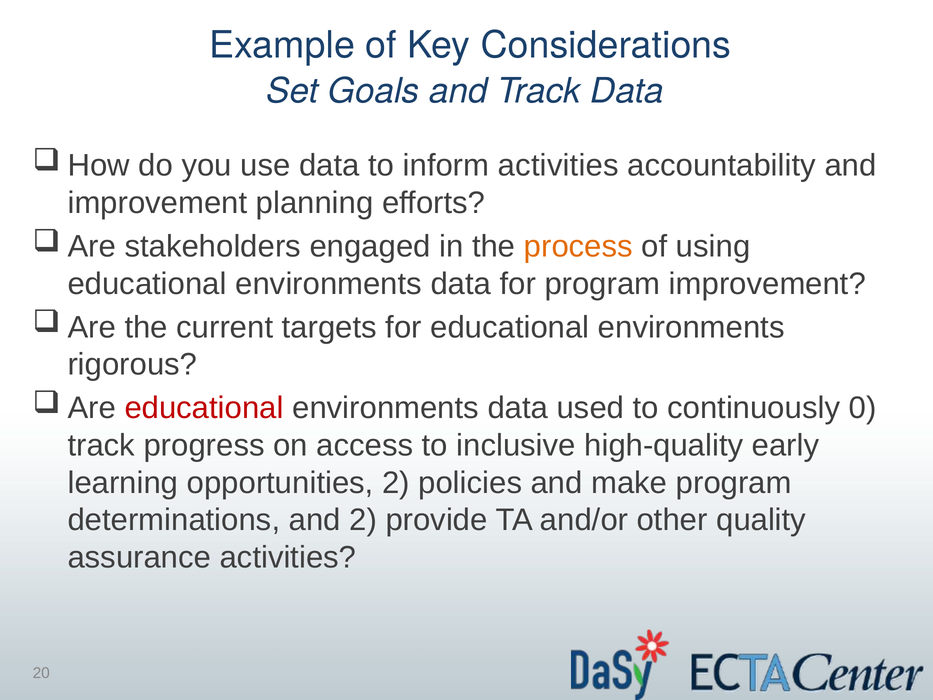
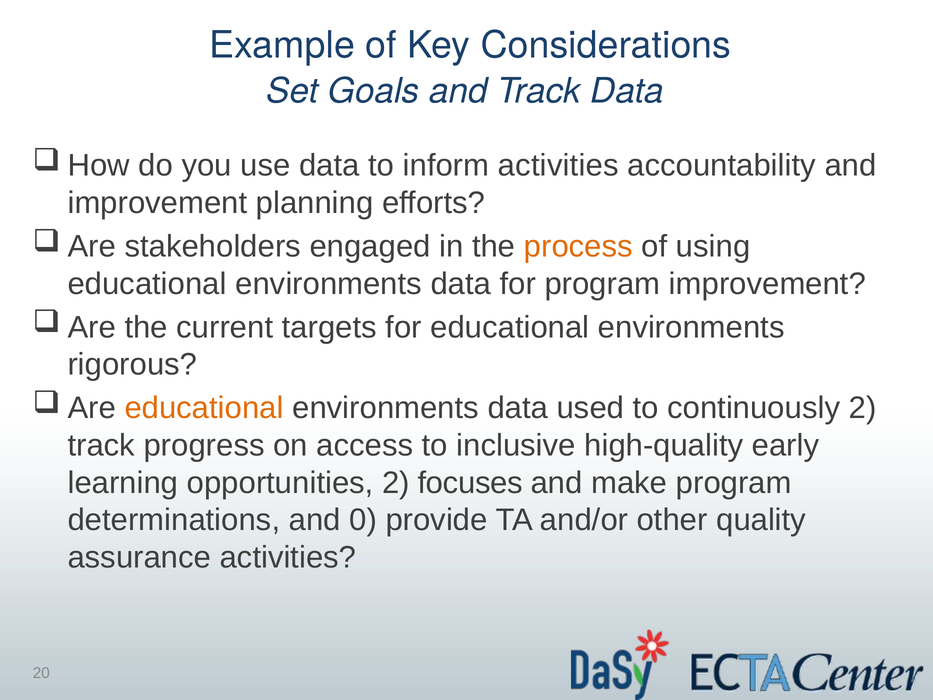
educational at (204, 408) colour: red -> orange
continuously 0: 0 -> 2
policies: policies -> focuses
and 2: 2 -> 0
